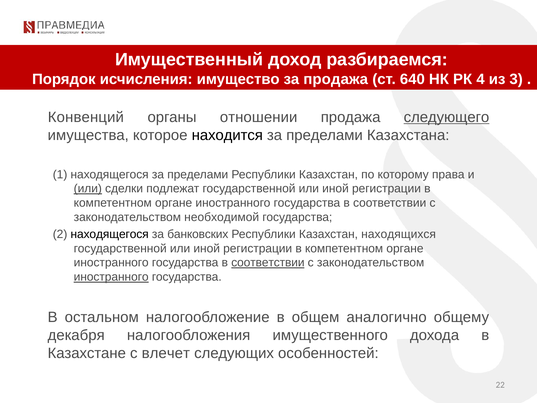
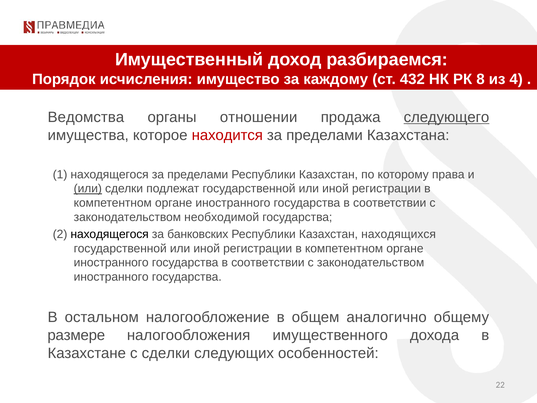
за продажа: продажа -> каждому
640: 640 -> 432
4: 4 -> 8
3: 3 -> 4
Конвенций: Конвенций -> Ведомства
находится colour: black -> red
соответствии at (268, 263) underline: present -> none
иностранного at (111, 277) underline: present -> none
декабря: декабря -> размере
с влечет: влечет -> сделки
